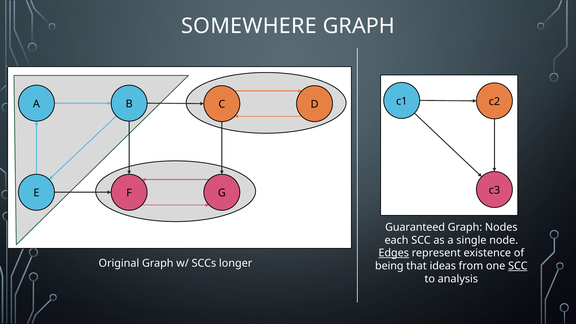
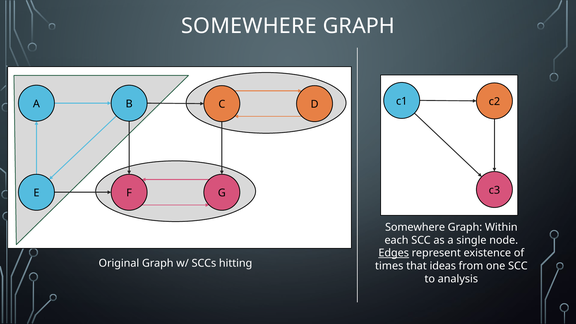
Guaranteed at (415, 227): Guaranteed -> Somewhere
Nodes: Nodes -> Within
longer: longer -> hitting
being: being -> times
SCC at (518, 266) underline: present -> none
